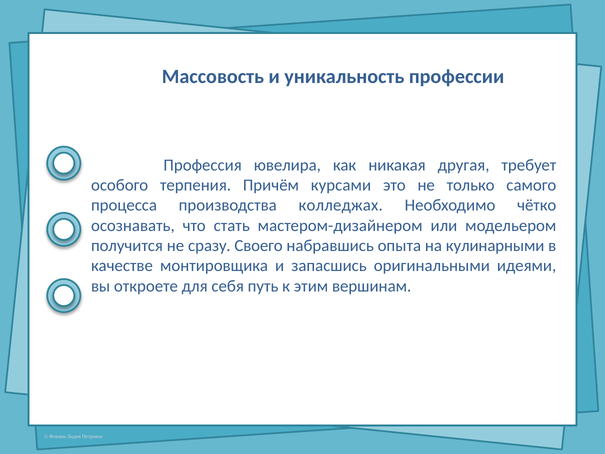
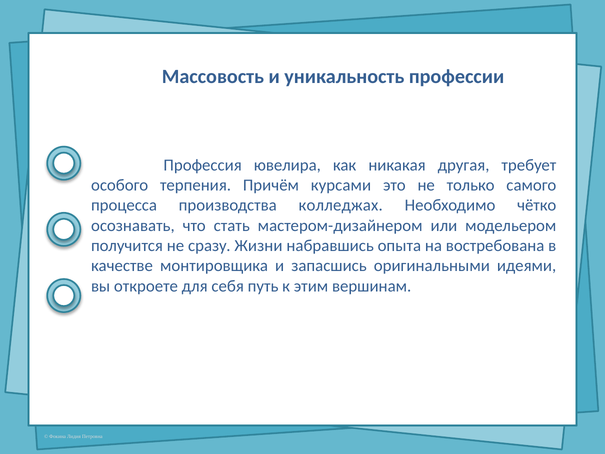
Своего: Своего -> Жизни
кулинарными: кулинарными -> востребована
